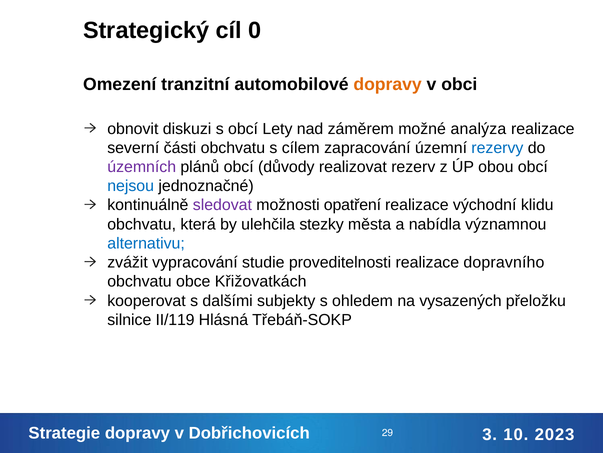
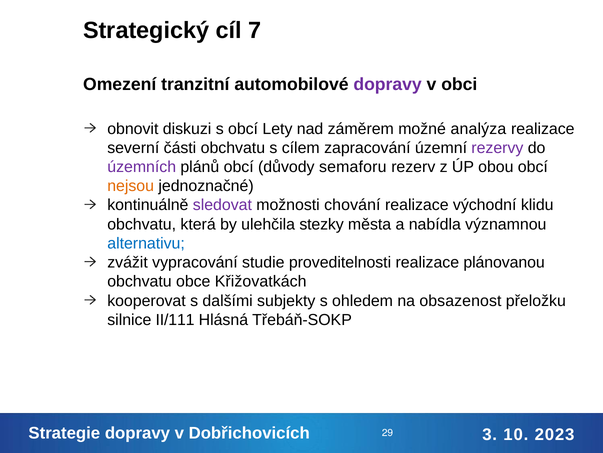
0: 0 -> 7
dopravy at (388, 84) colour: orange -> purple
rezervy colour: blue -> purple
realizovat: realizovat -> semaforu
nejsou colour: blue -> orange
opatření: opatření -> chování
dopravního: dopravního -> plánovanou
vysazených: vysazených -> obsazenost
II/119: II/119 -> II/111
